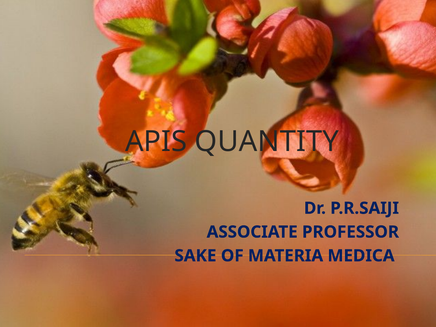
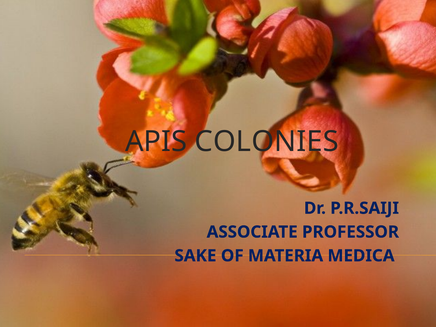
QUANTITY: QUANTITY -> COLONIES
